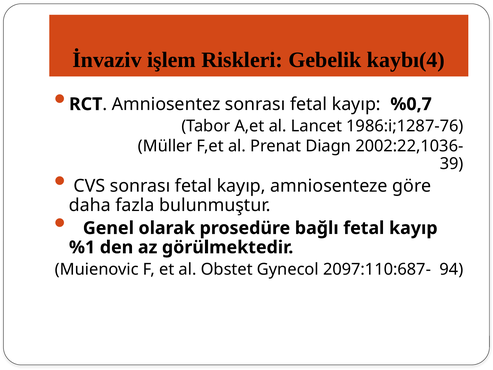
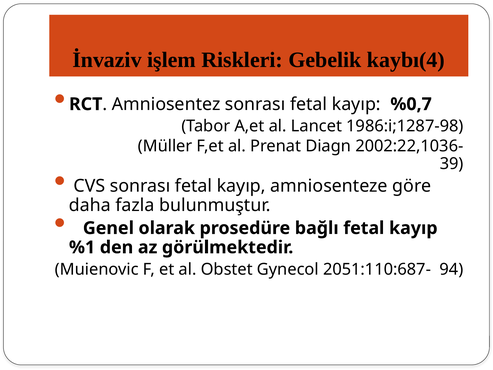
1986:i;1287-76: 1986:i;1287-76 -> 1986:i;1287-98
2097:110:687-: 2097:110:687- -> 2051:110:687-
